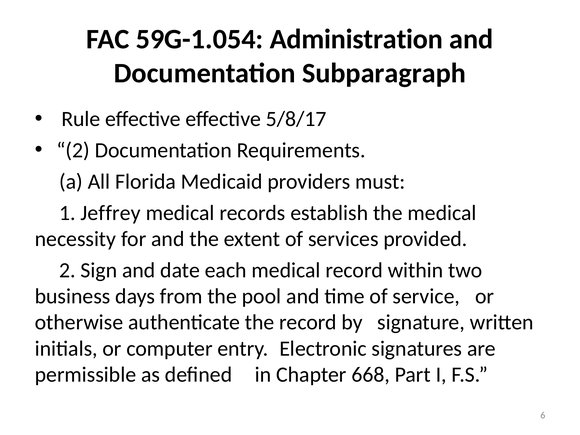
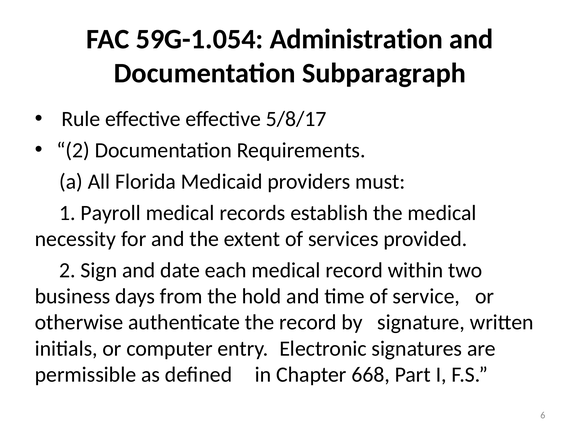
Jeffrey: Jeffrey -> Payroll
pool: pool -> hold
